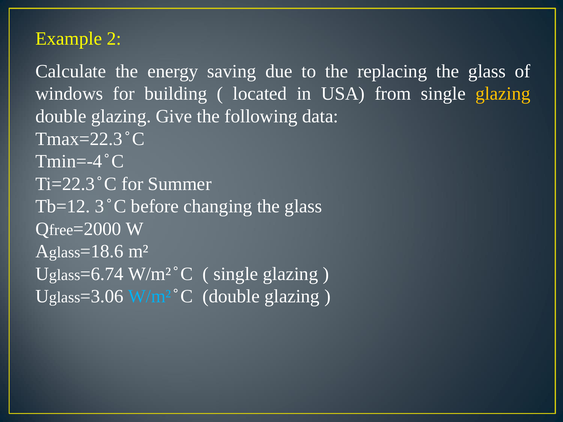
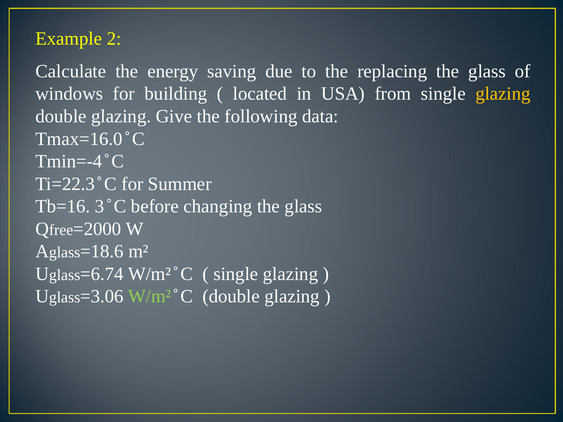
Tmax=22.3: Tmax=22.3 -> Tmax=16.0
Tb=12: Tb=12 -> Tb=16
W/m² at (150, 297) colour: light blue -> light green
